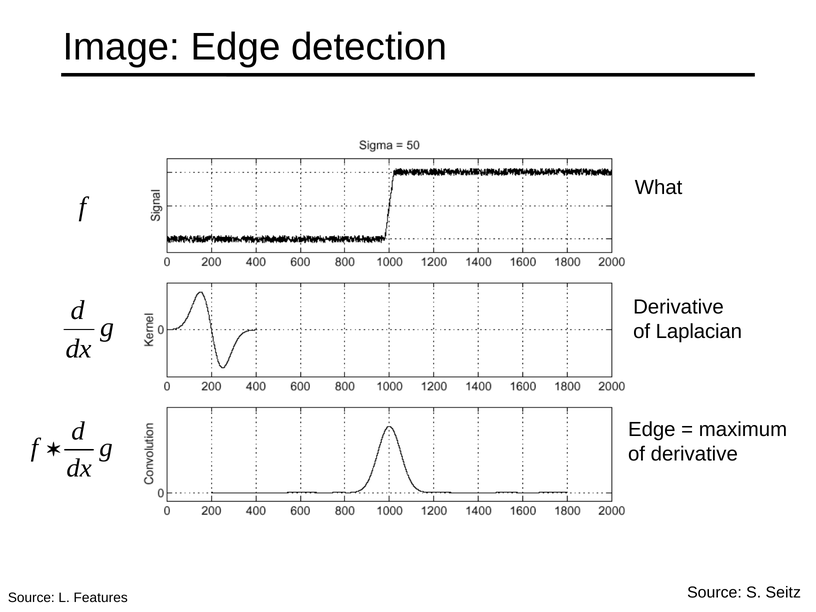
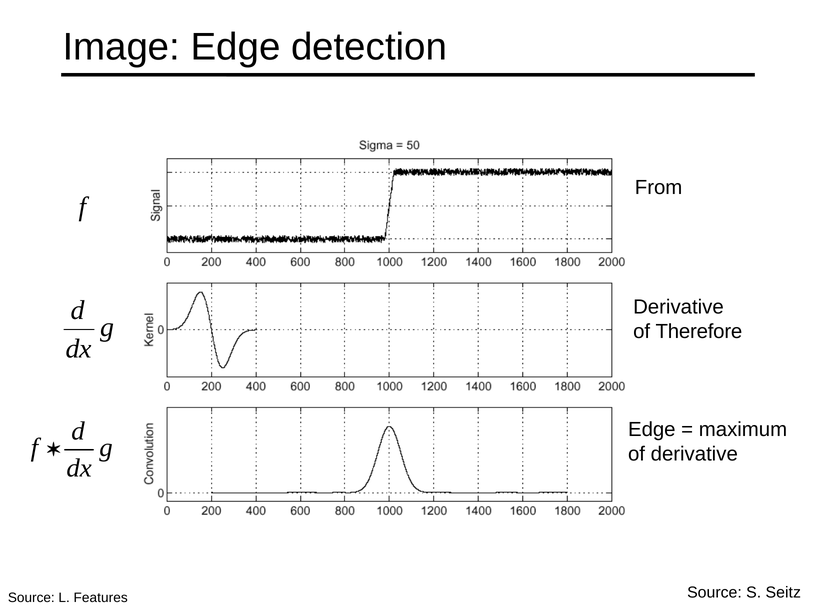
What: What -> From
Laplacian: Laplacian -> Therefore
